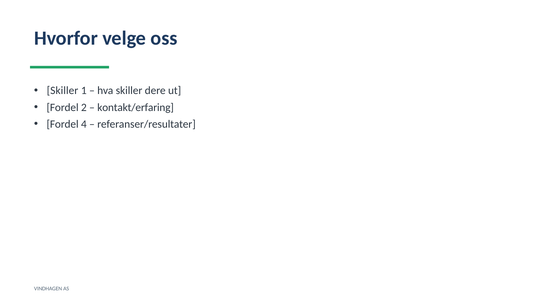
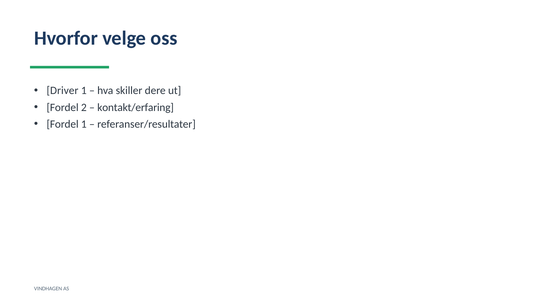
Skiller at (63, 91): Skiller -> Driver
Fordel 4: 4 -> 1
